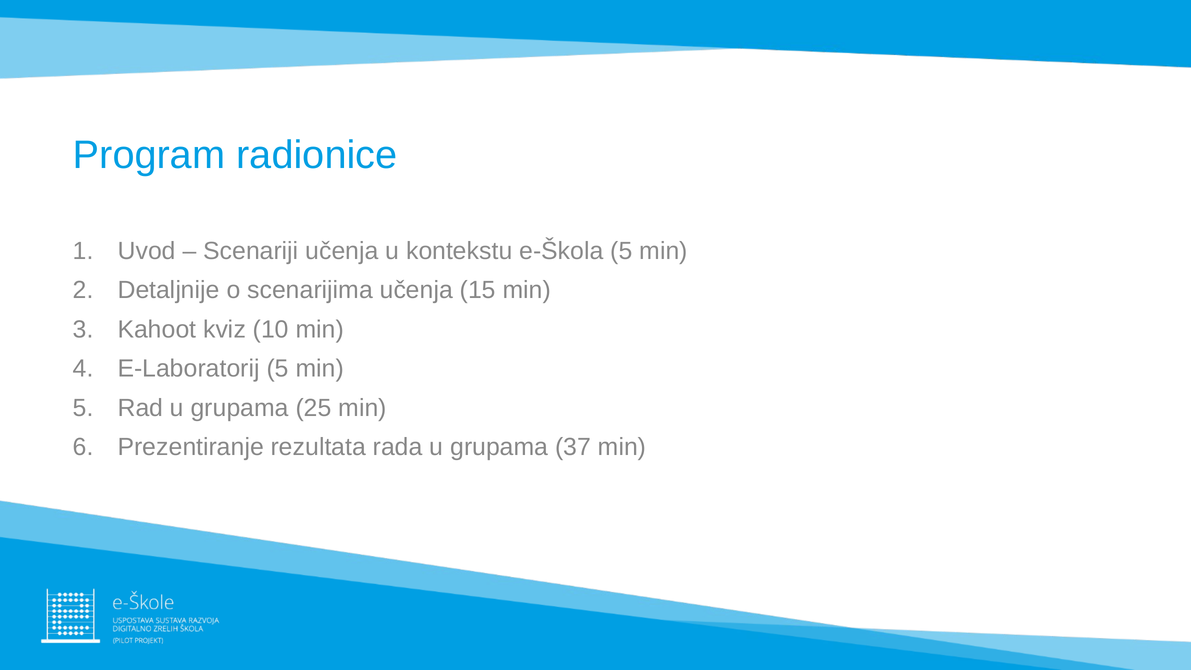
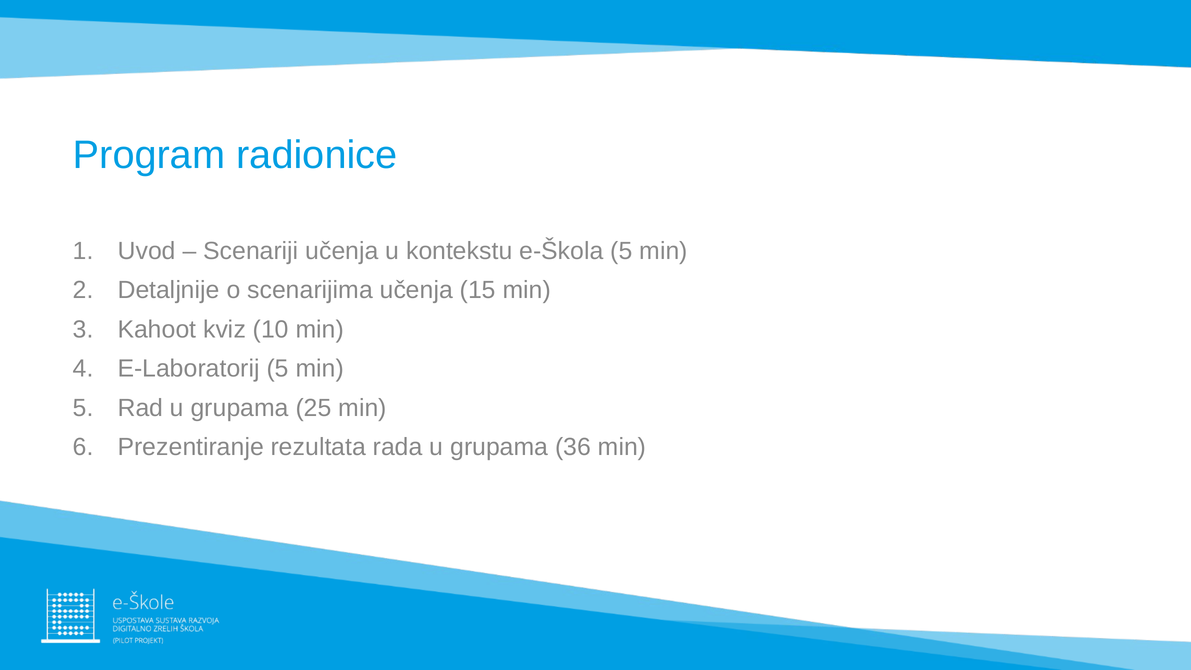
37: 37 -> 36
